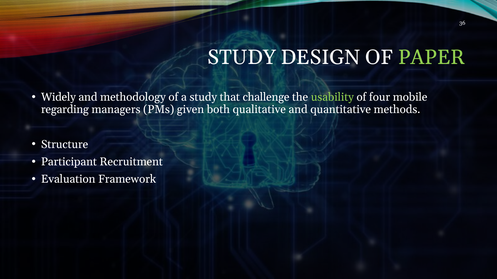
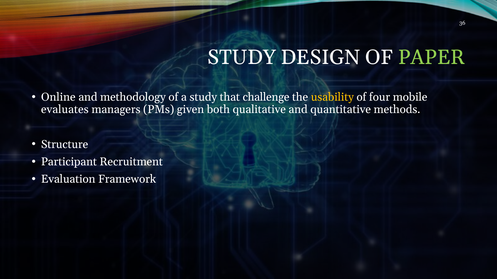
Widely: Widely -> Online
usability colour: light green -> yellow
regarding: regarding -> evaluates
